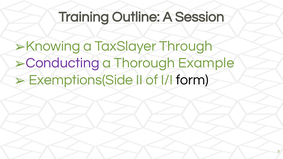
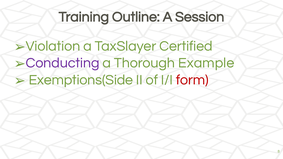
Knowing: Knowing -> Violation
Through: Through -> Certified
form colour: black -> red
